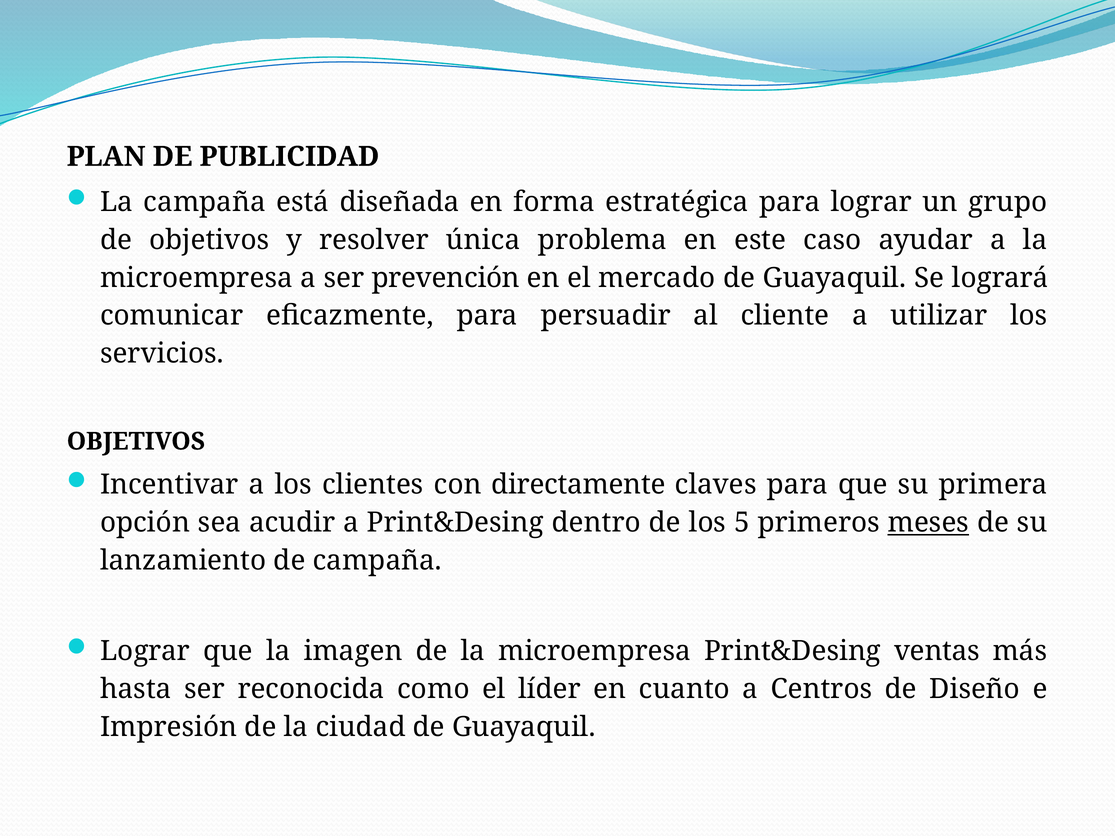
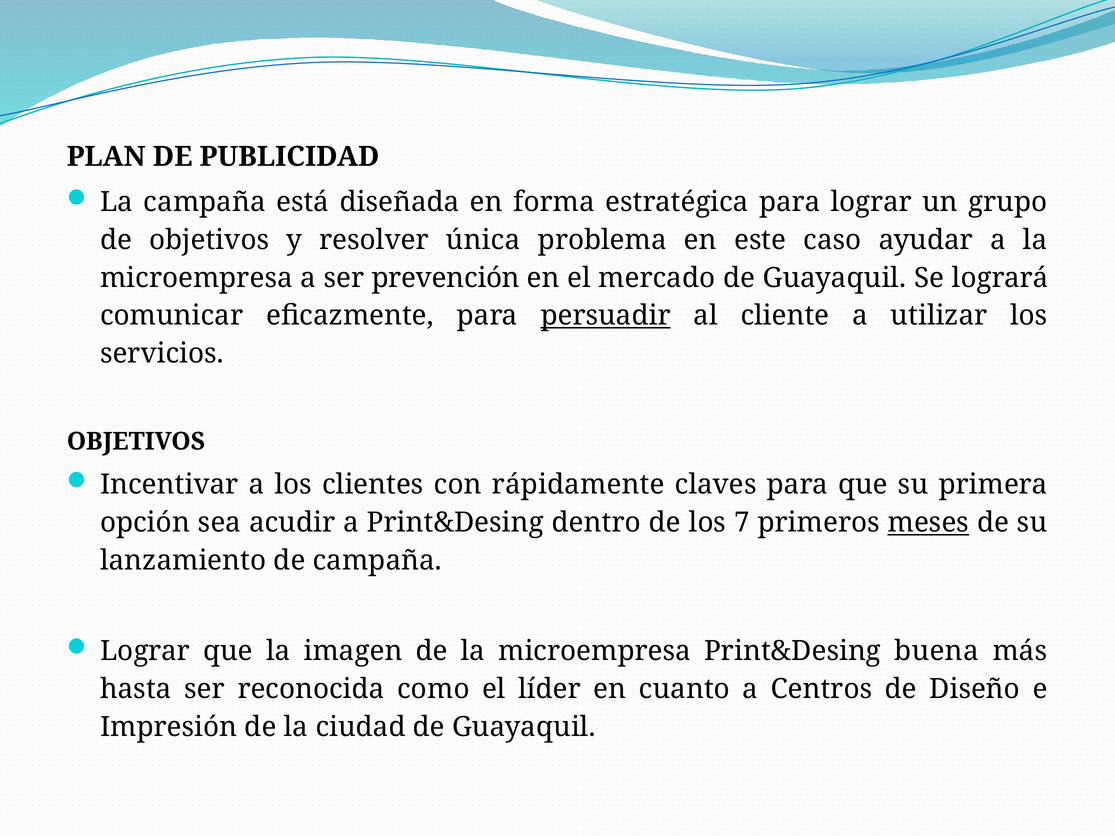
persuadir underline: none -> present
directamente: directamente -> rápidamente
5: 5 -> 7
ventas: ventas -> buena
